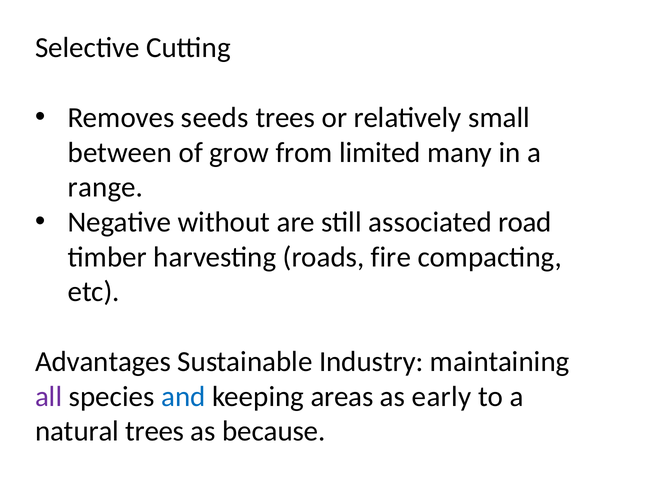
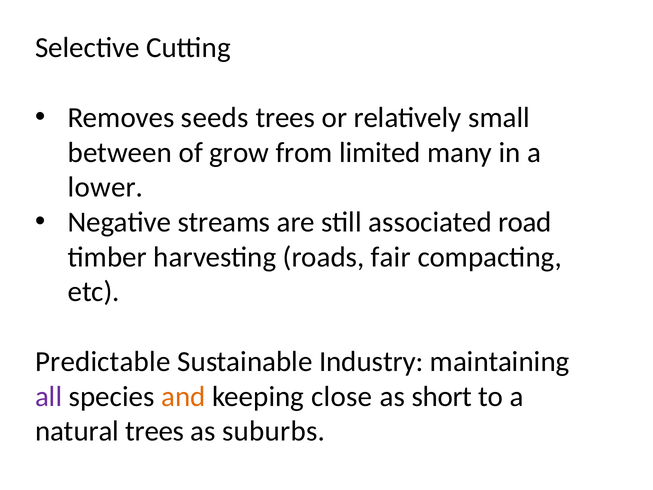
range: range -> lower
without: without -> streams
fire: fire -> fair
Advantages: Advantages -> Predictable
and colour: blue -> orange
areas: areas -> close
early: early -> short
because: because -> suburbs
